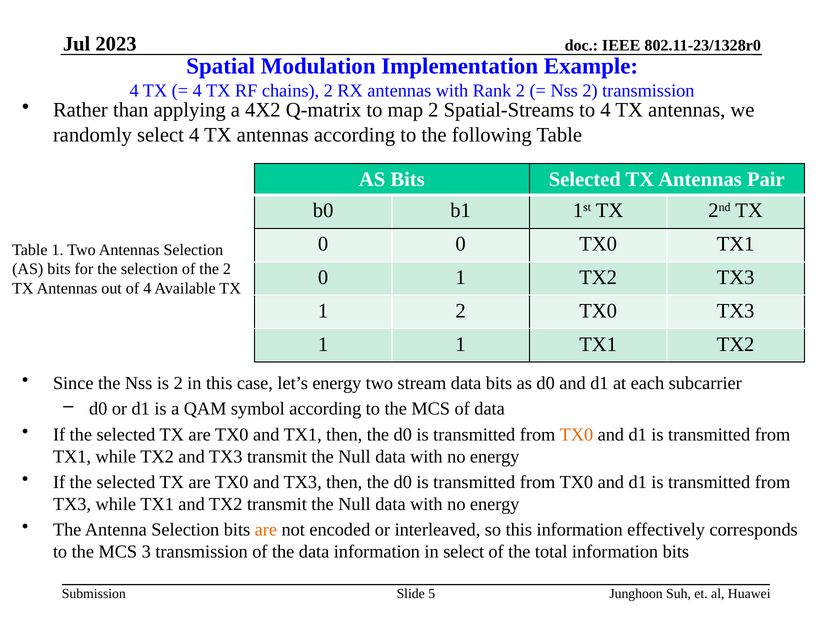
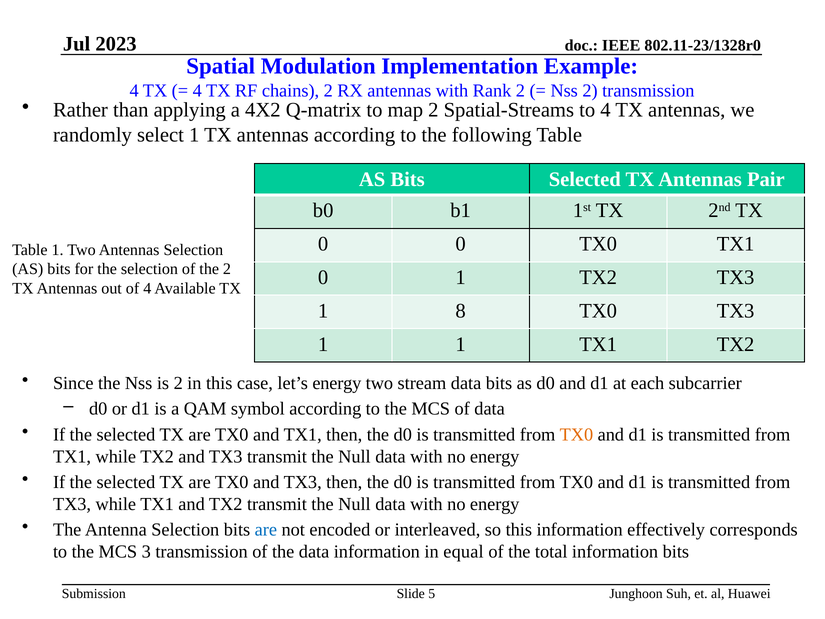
select 4: 4 -> 1
1 2: 2 -> 8
are at (266, 530) colour: orange -> blue
in select: select -> equal
